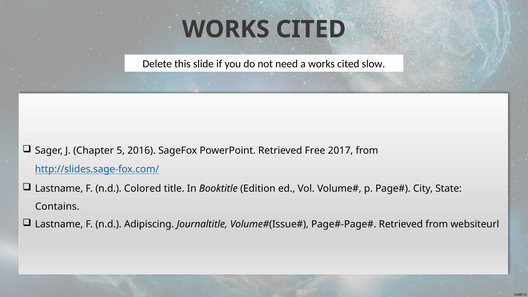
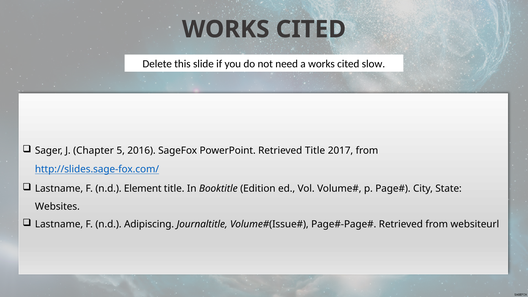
Retrieved Free: Free -> Title
Colored: Colored -> Element
Contains: Contains -> Websites
